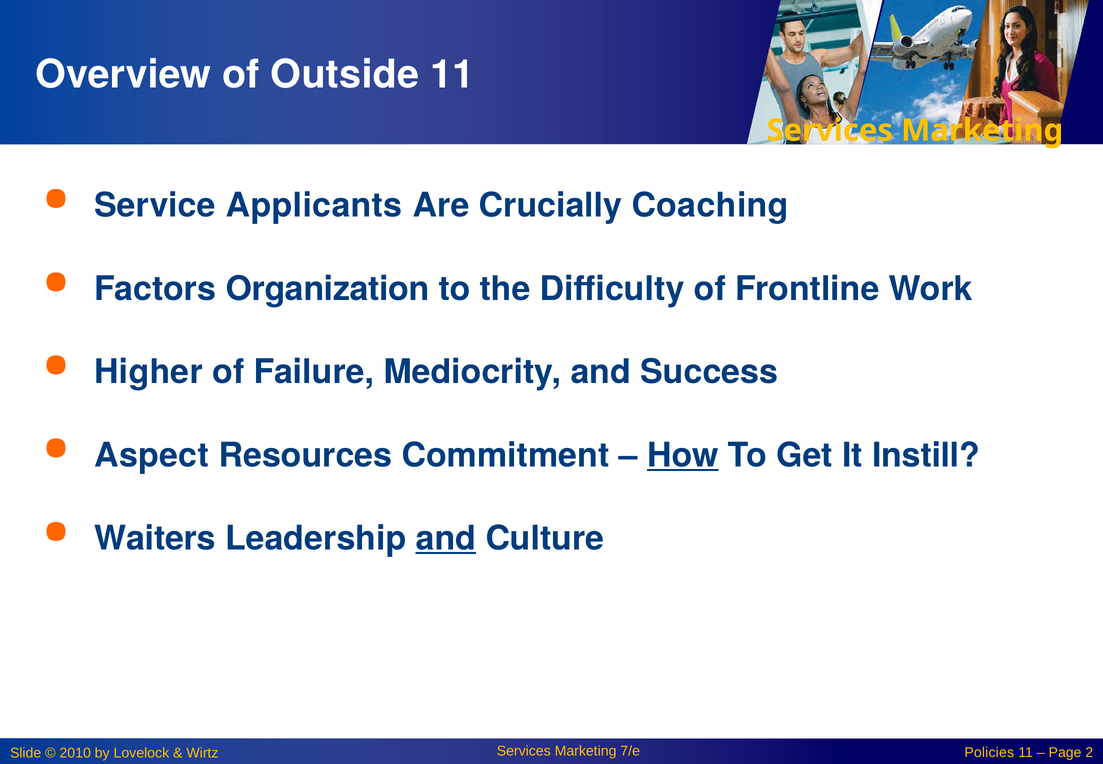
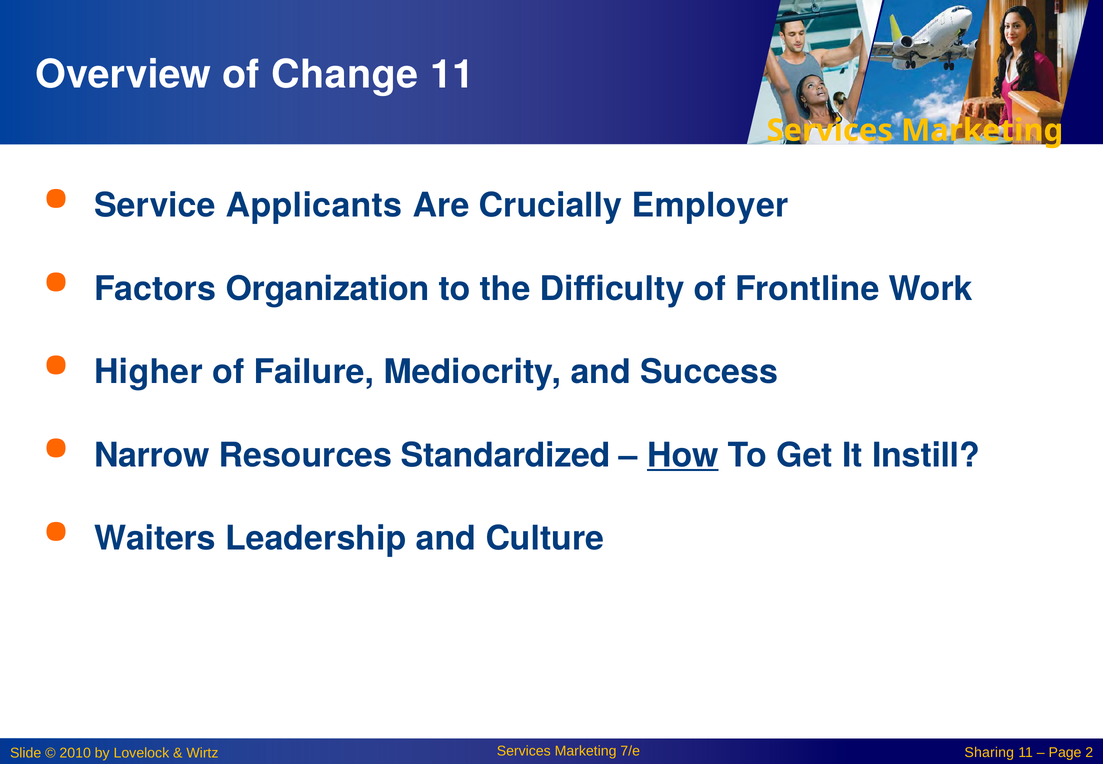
Outside: Outside -> Change
Coaching: Coaching -> Employer
Aspect: Aspect -> Narrow
Commitment: Commitment -> Standardized
and at (446, 538) underline: present -> none
Policies: Policies -> Sharing
